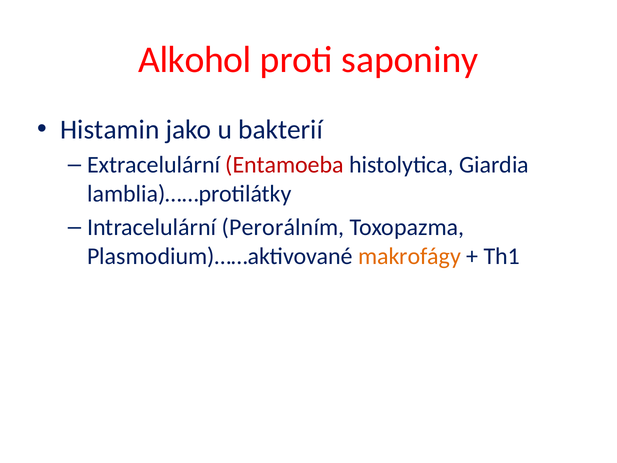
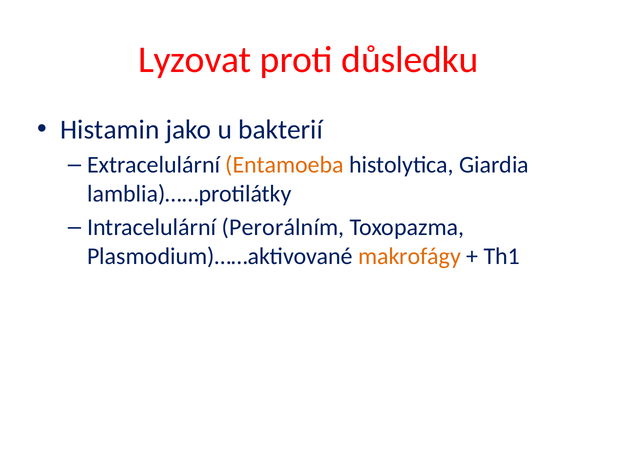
Alkohol: Alkohol -> Lyzovat
saponiny: saponiny -> důsledku
Entamoeba colour: red -> orange
